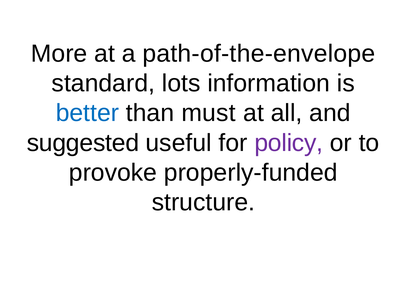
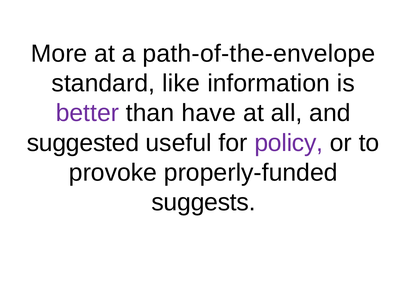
lots: lots -> like
better colour: blue -> purple
must: must -> have
structure: structure -> suggests
